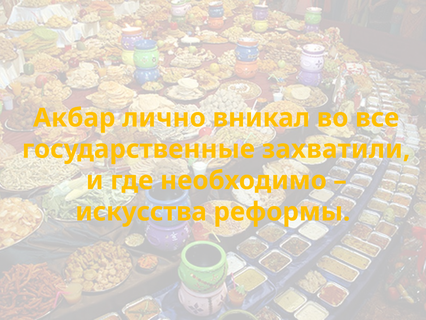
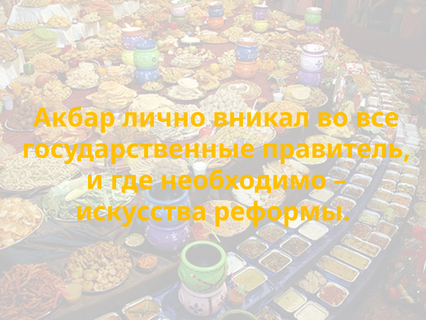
захватили: захватили -> правитель
